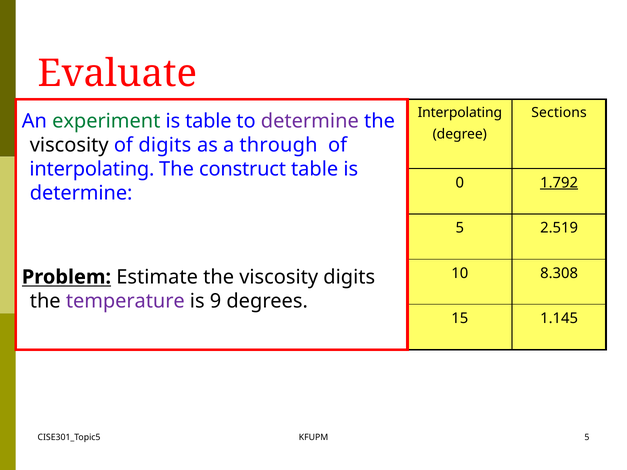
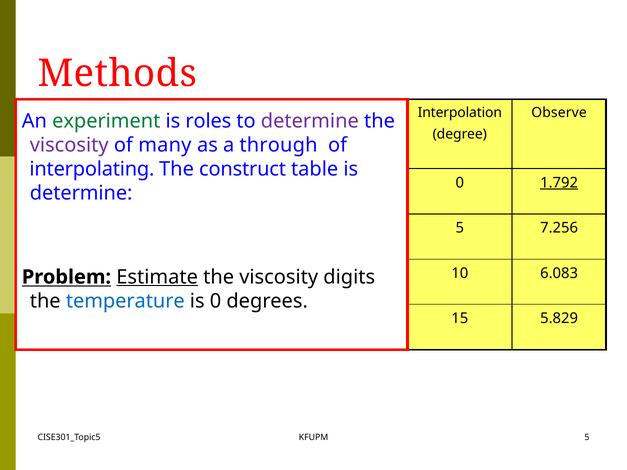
Evaluate: Evaluate -> Methods
Interpolating at (460, 113): Interpolating -> Interpolation
Sections: Sections -> Observe
is table: table -> roles
viscosity at (69, 145) colour: black -> purple
of digits: digits -> many
2.519: 2.519 -> 7.256
8.308: 8.308 -> 6.083
Estimate underline: none -> present
temperature colour: purple -> blue
is 9: 9 -> 0
1.145: 1.145 -> 5.829
